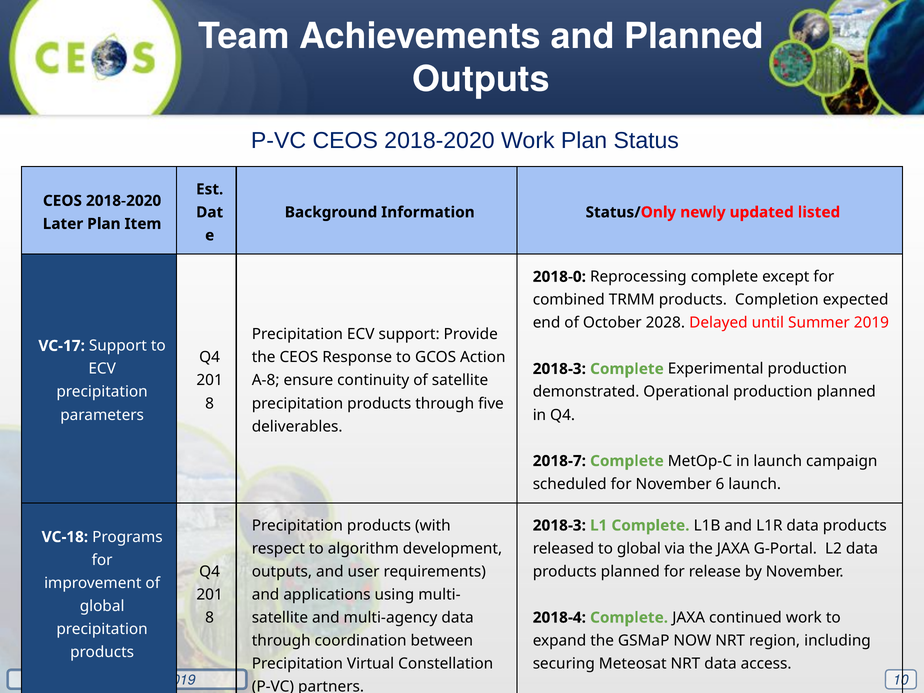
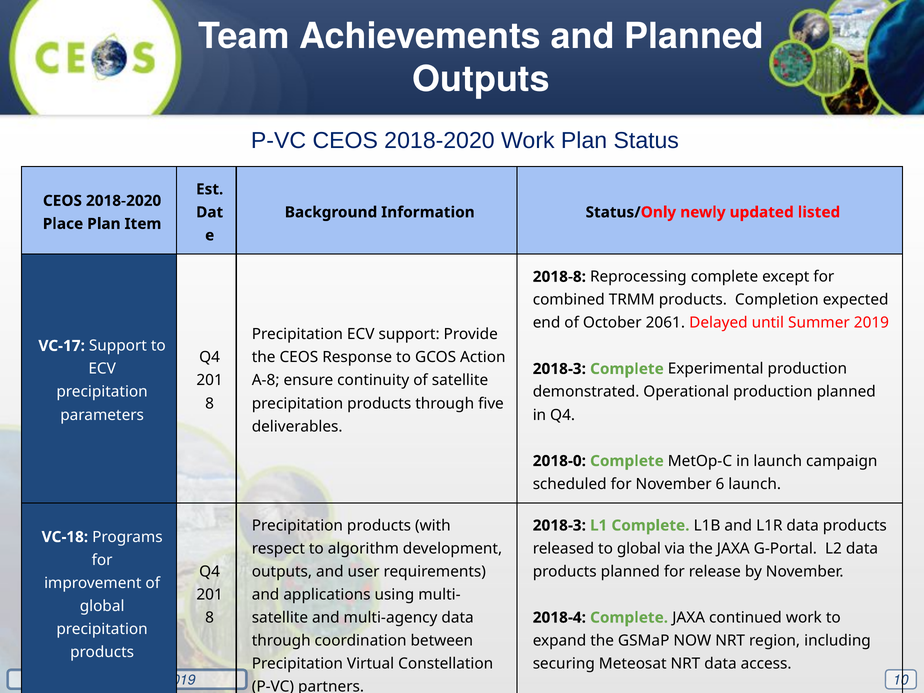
Later: Later -> Place
2018-0: 2018-0 -> 2018-8
2028: 2028 -> 2061
2018-7: 2018-7 -> 2018-0
